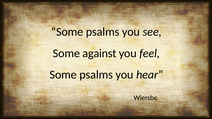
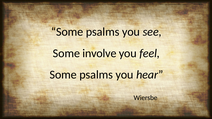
against: against -> involve
